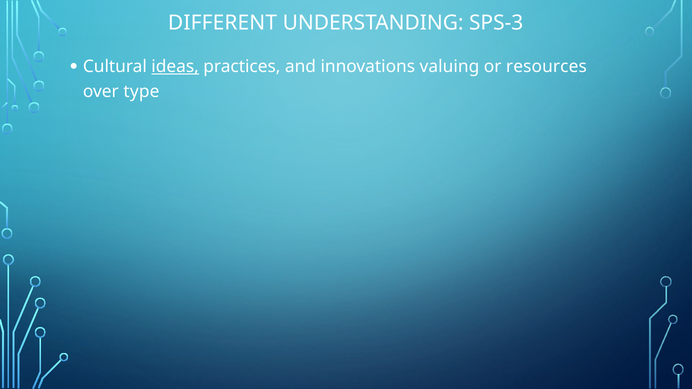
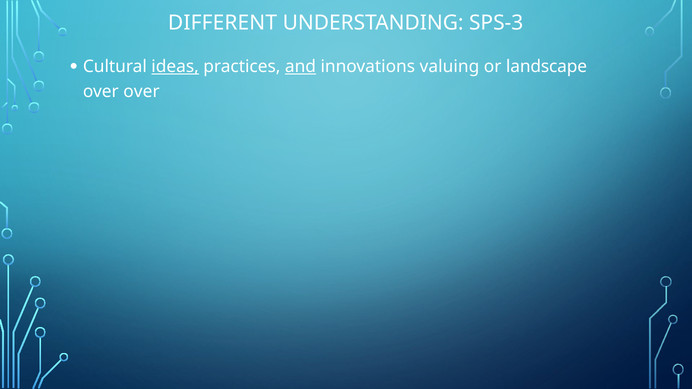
and underline: none -> present
resources: resources -> landscape
over type: type -> over
